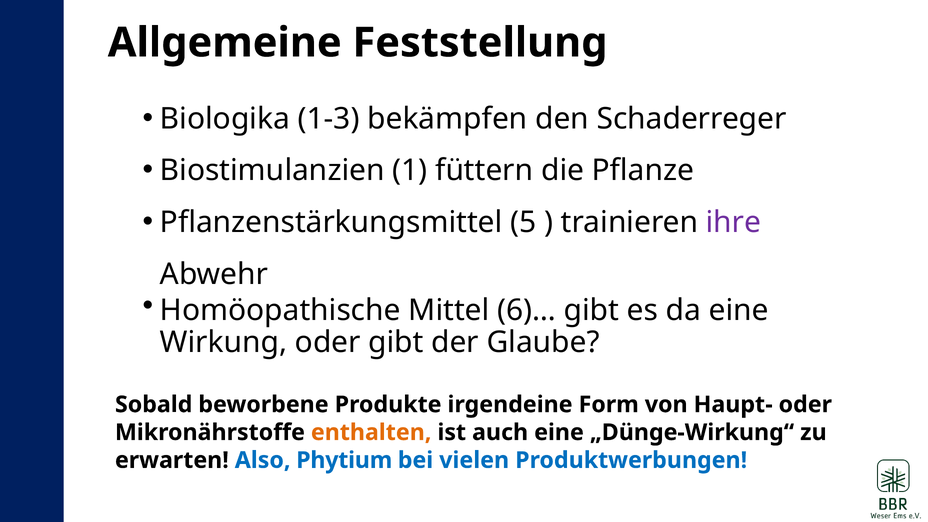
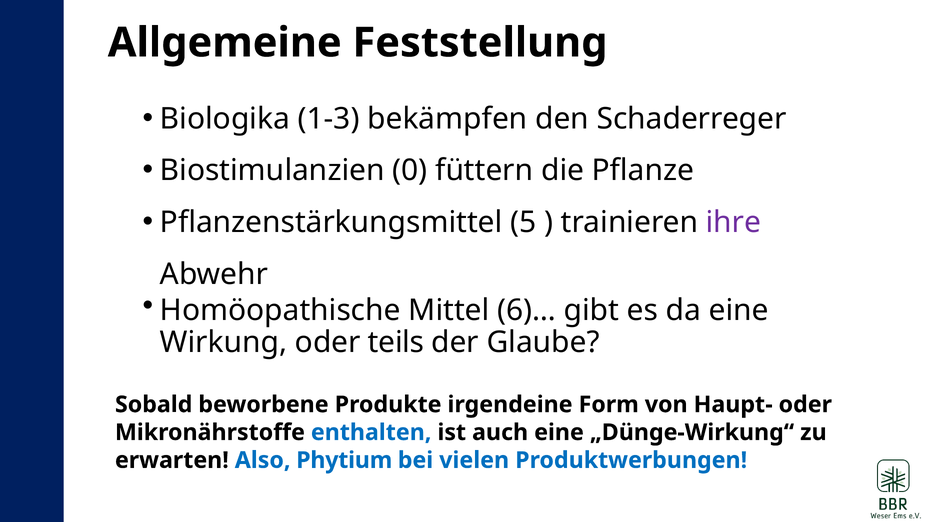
1: 1 -> 0
oder gibt: gibt -> teils
enthalten colour: orange -> blue
